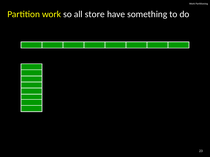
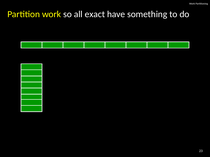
store: store -> exact
